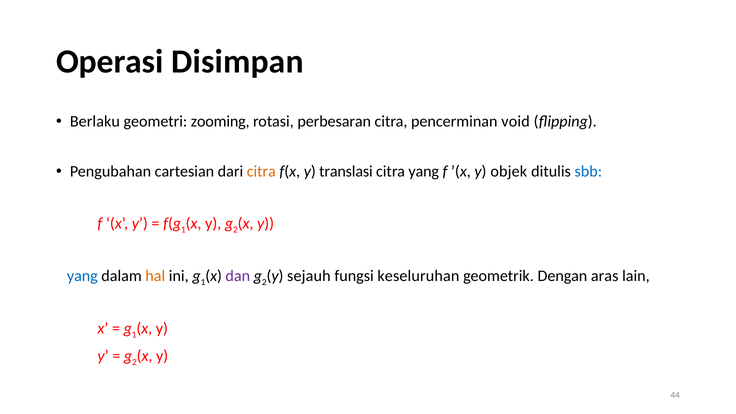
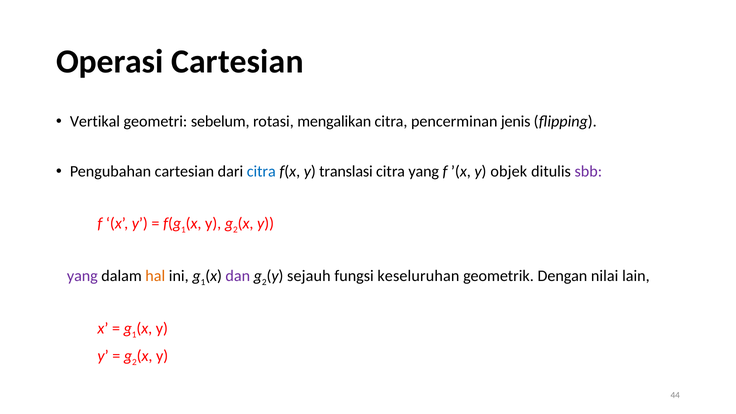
Operasi Disimpan: Disimpan -> Cartesian
Berlaku: Berlaku -> Vertikal
zooming: zooming -> sebelum
perbesaran: perbesaran -> mengalikan
void: void -> jenis
citra at (261, 172) colour: orange -> blue
sbb colour: blue -> purple
yang at (82, 276) colour: blue -> purple
aras: aras -> nilai
